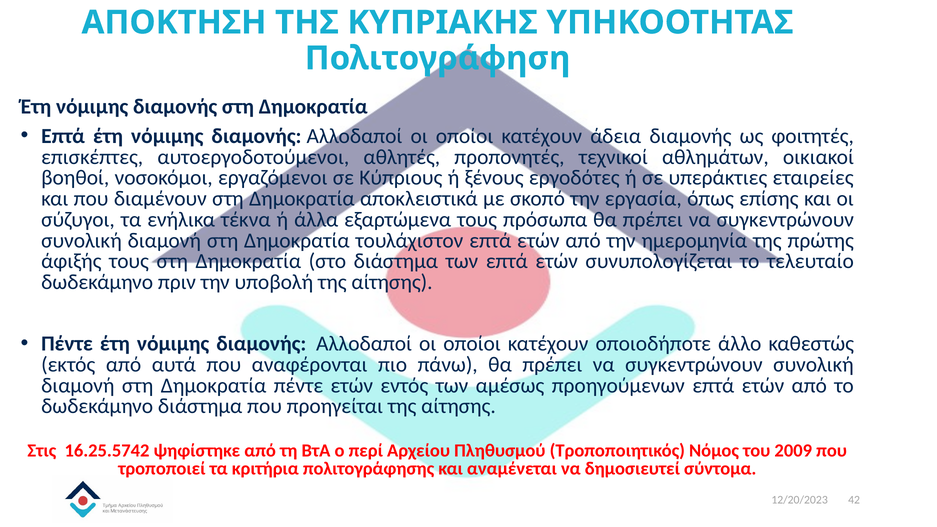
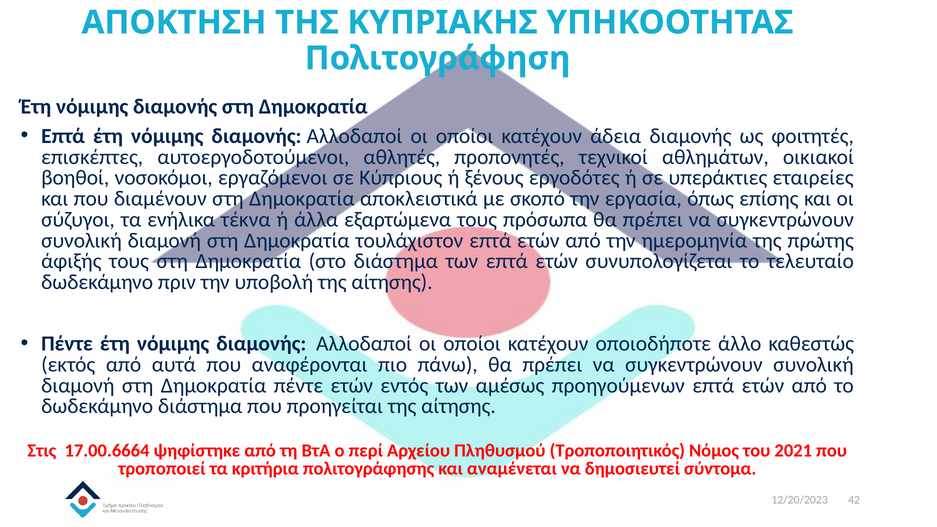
16.25.5742: 16.25.5742 -> 17.00.6664
2009: 2009 -> 2021
